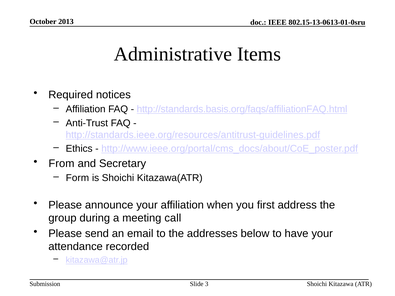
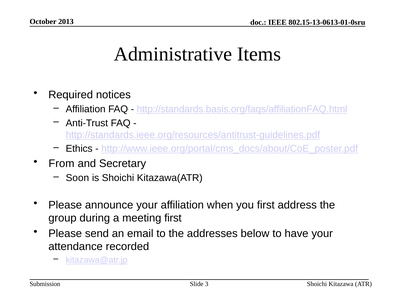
Form: Form -> Soon
meeting call: call -> first
